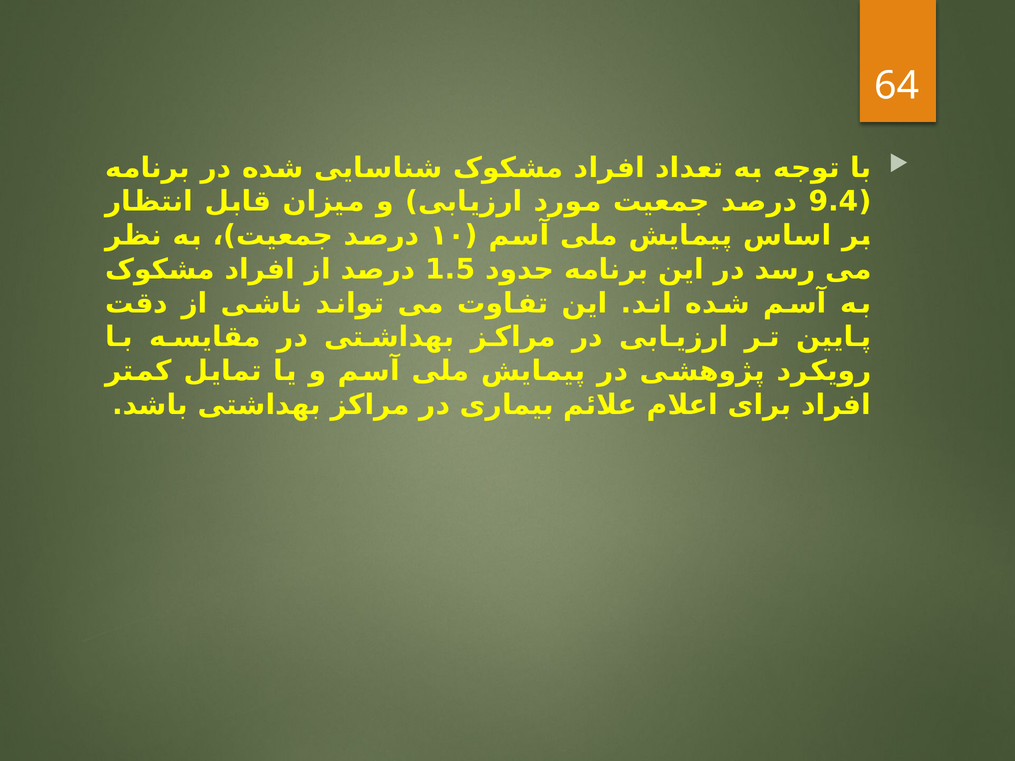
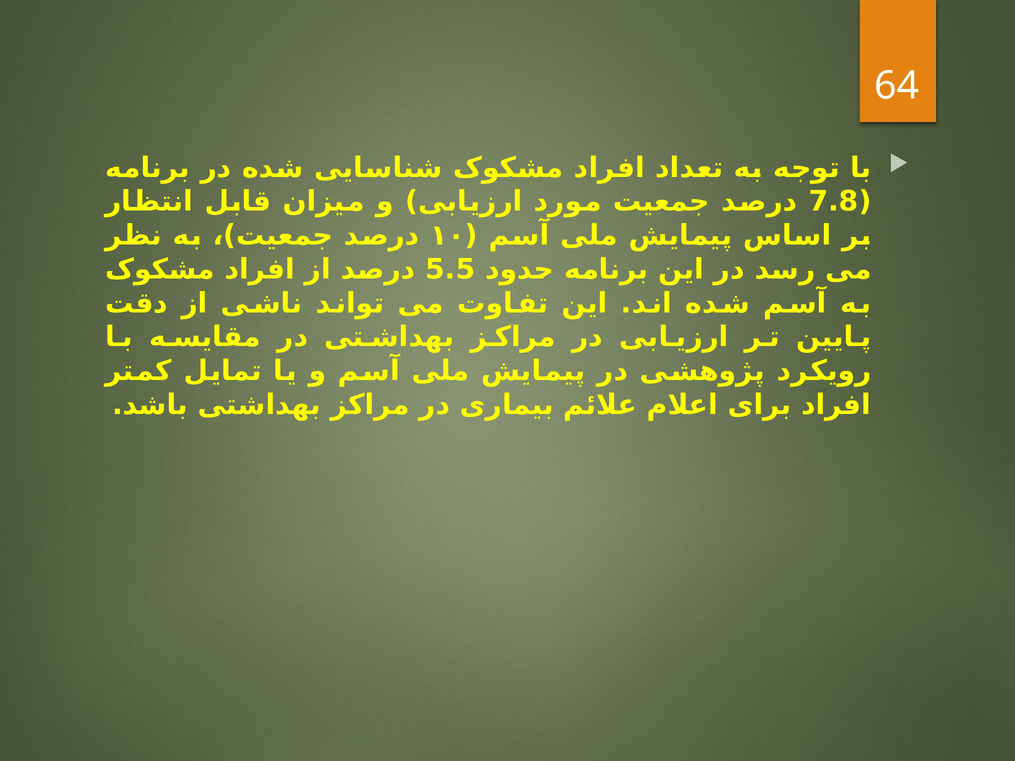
9.4: 9.4 -> 7.8
1.5: 1.5 -> 5.5
